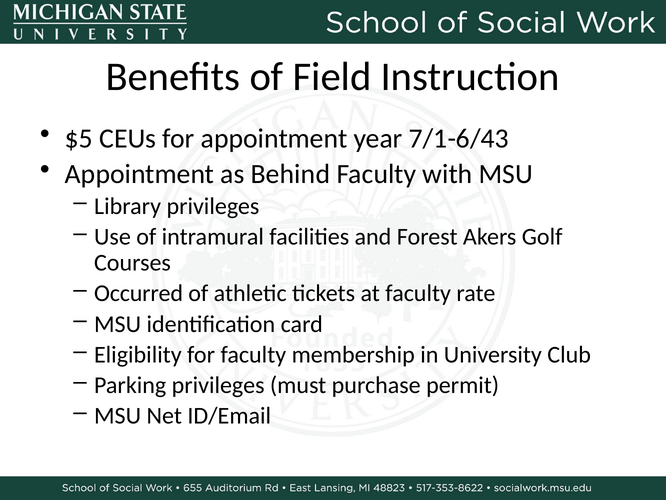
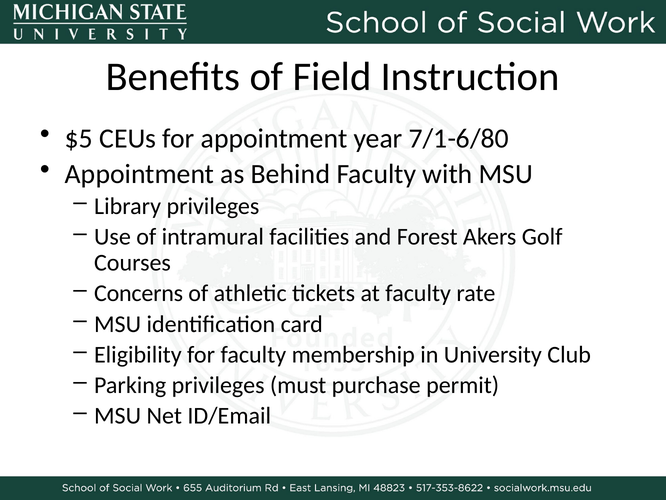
7/1-6/43: 7/1-6/43 -> 7/1-6/80
Occurred: Occurred -> Concerns
